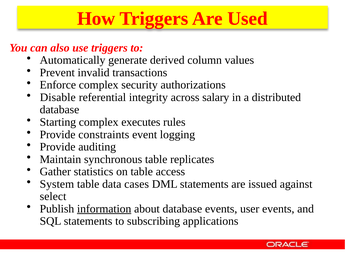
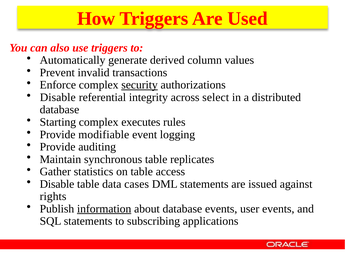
security underline: none -> present
salary: salary -> select
constraints: constraints -> modifiable
System at (57, 185): System -> Disable
select: select -> rights
